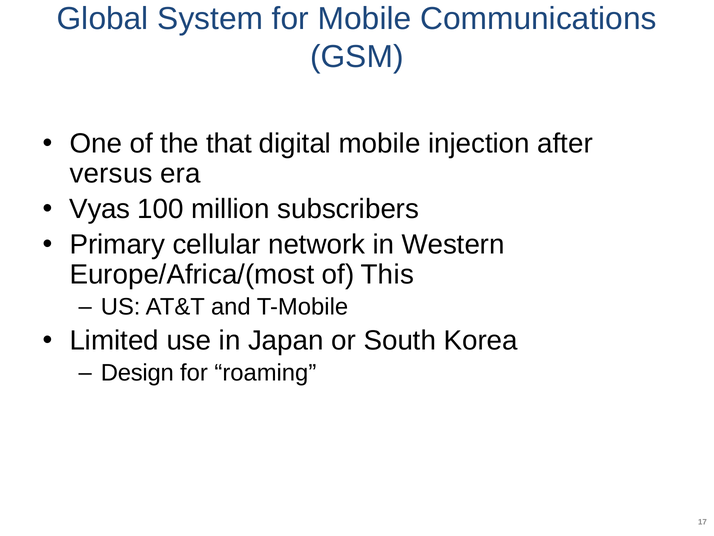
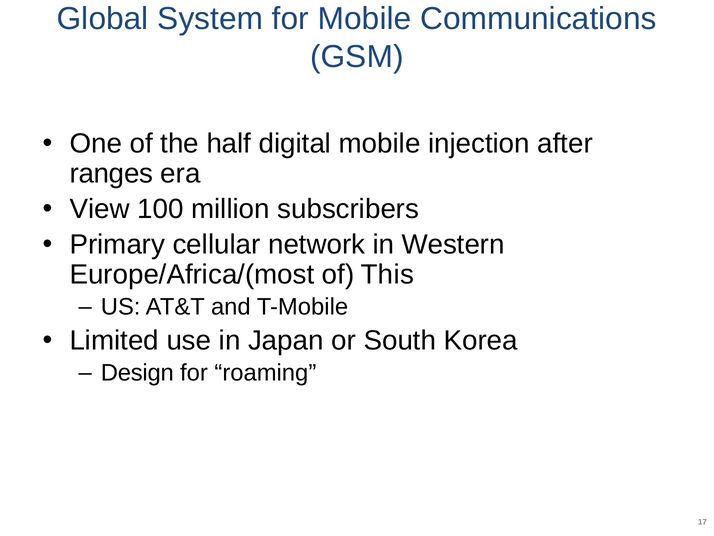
that: that -> half
versus: versus -> ranges
Vyas: Vyas -> View
